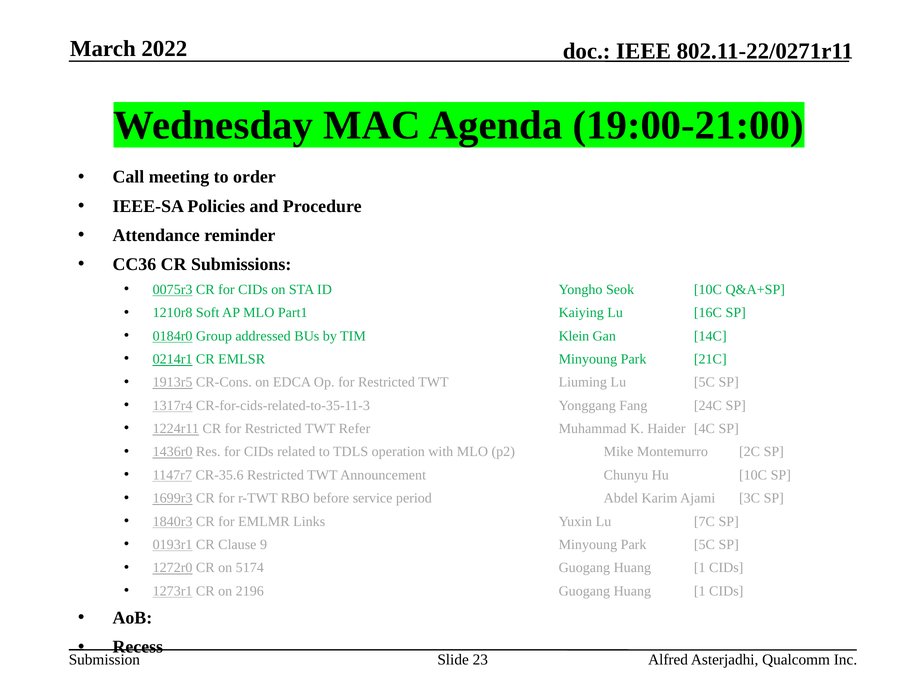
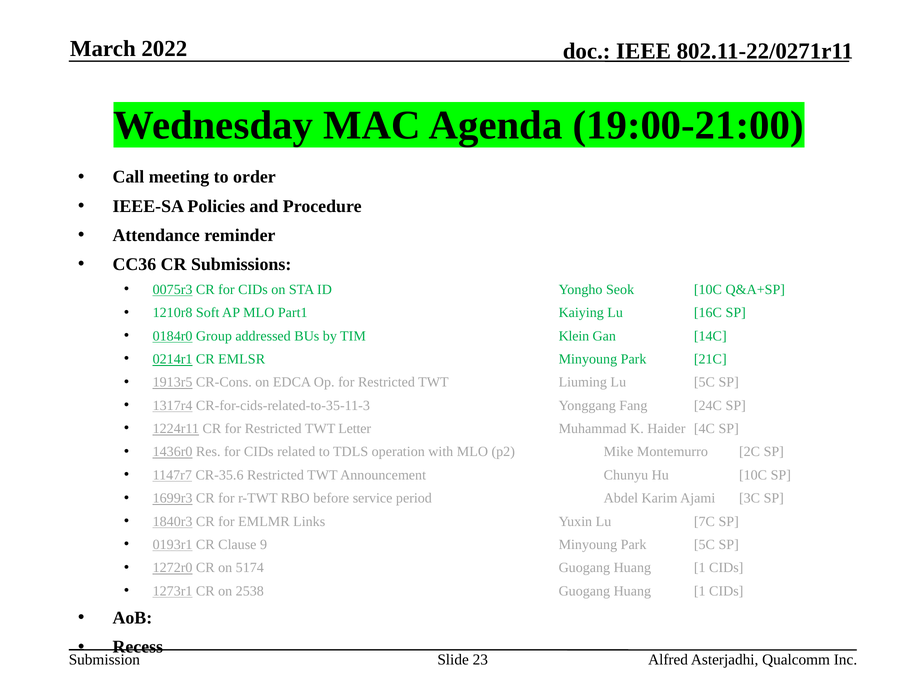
Refer: Refer -> Letter
2196: 2196 -> 2538
